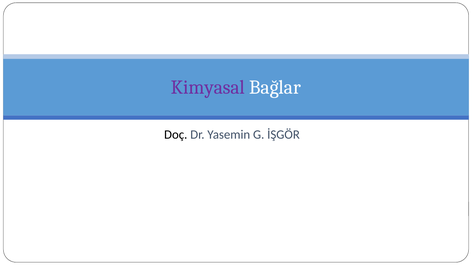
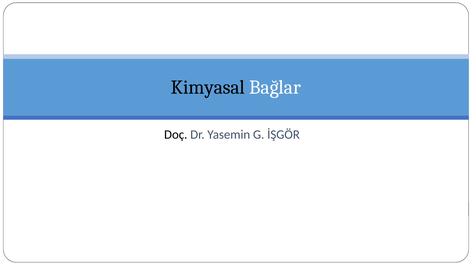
Kimyasal colour: purple -> black
